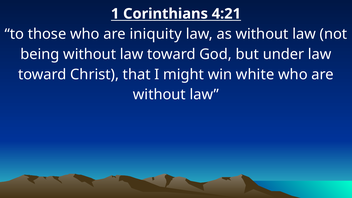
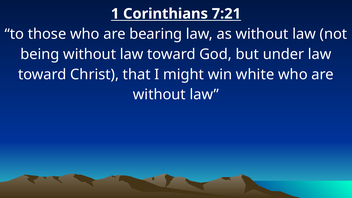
4:21: 4:21 -> 7:21
iniquity: iniquity -> bearing
